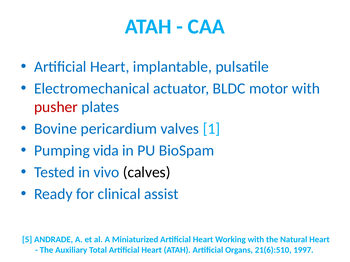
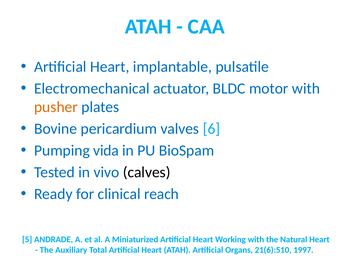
pusher colour: red -> orange
1: 1 -> 6
assist: assist -> reach
